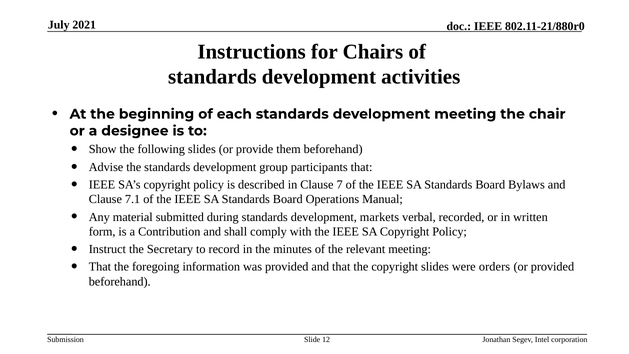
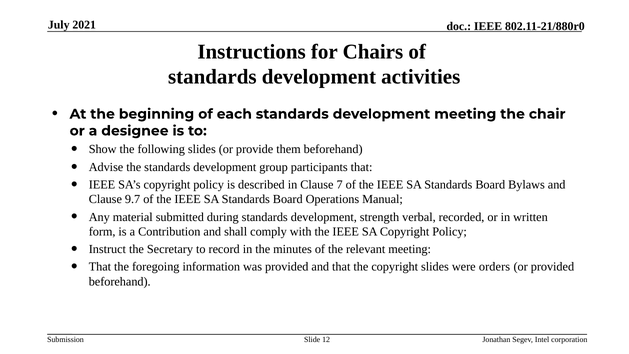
7.1: 7.1 -> 9.7
markets: markets -> strength
